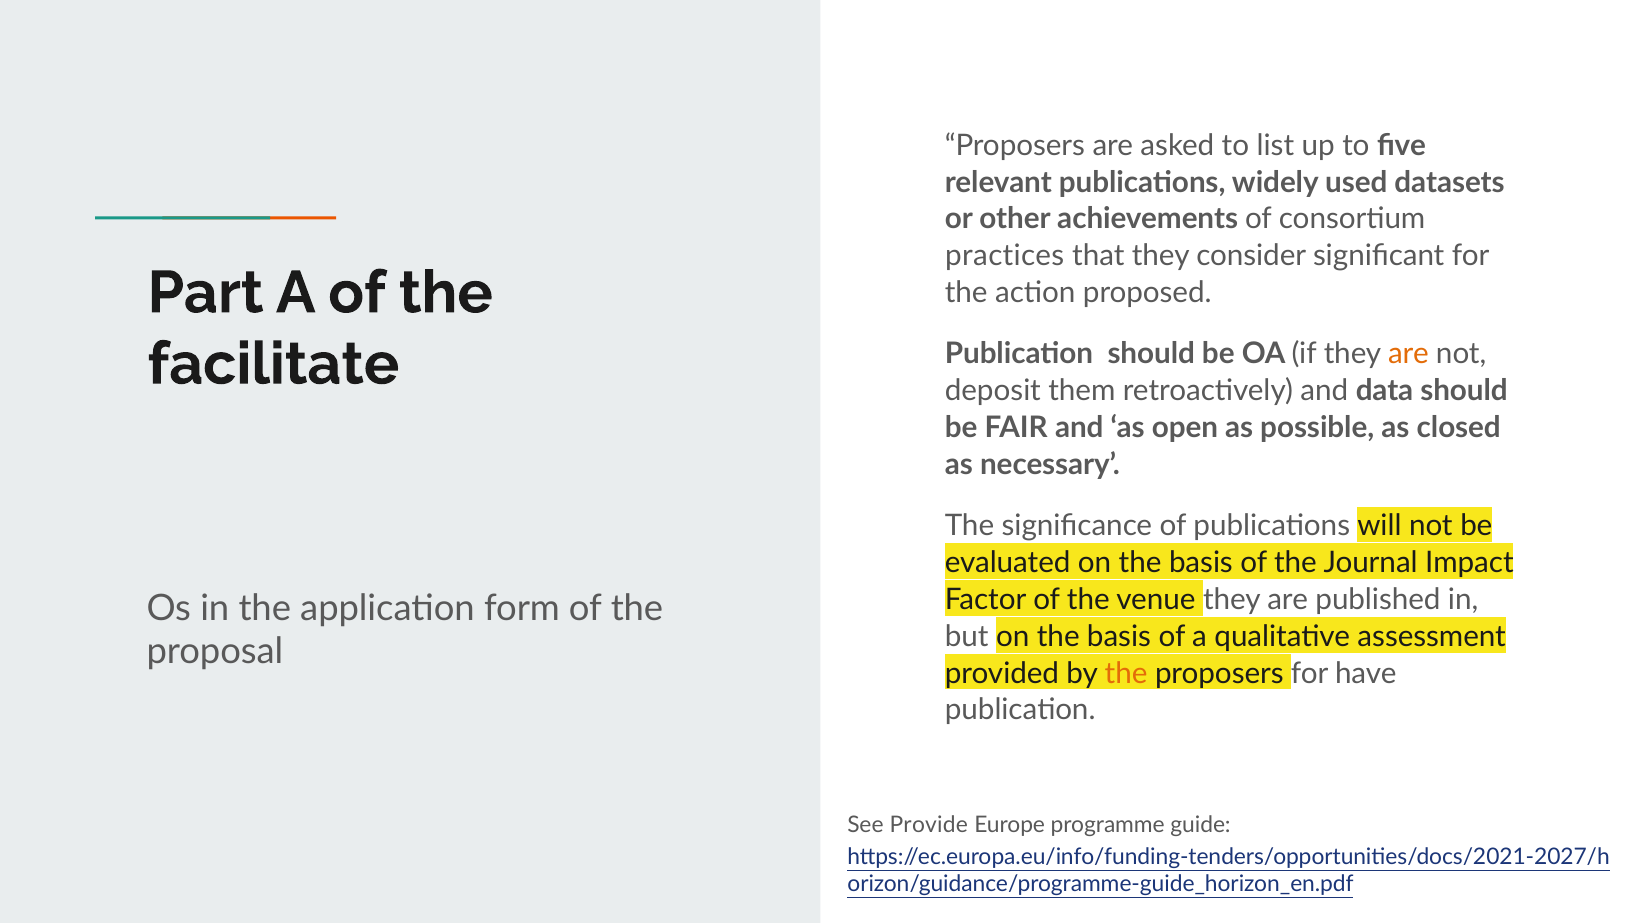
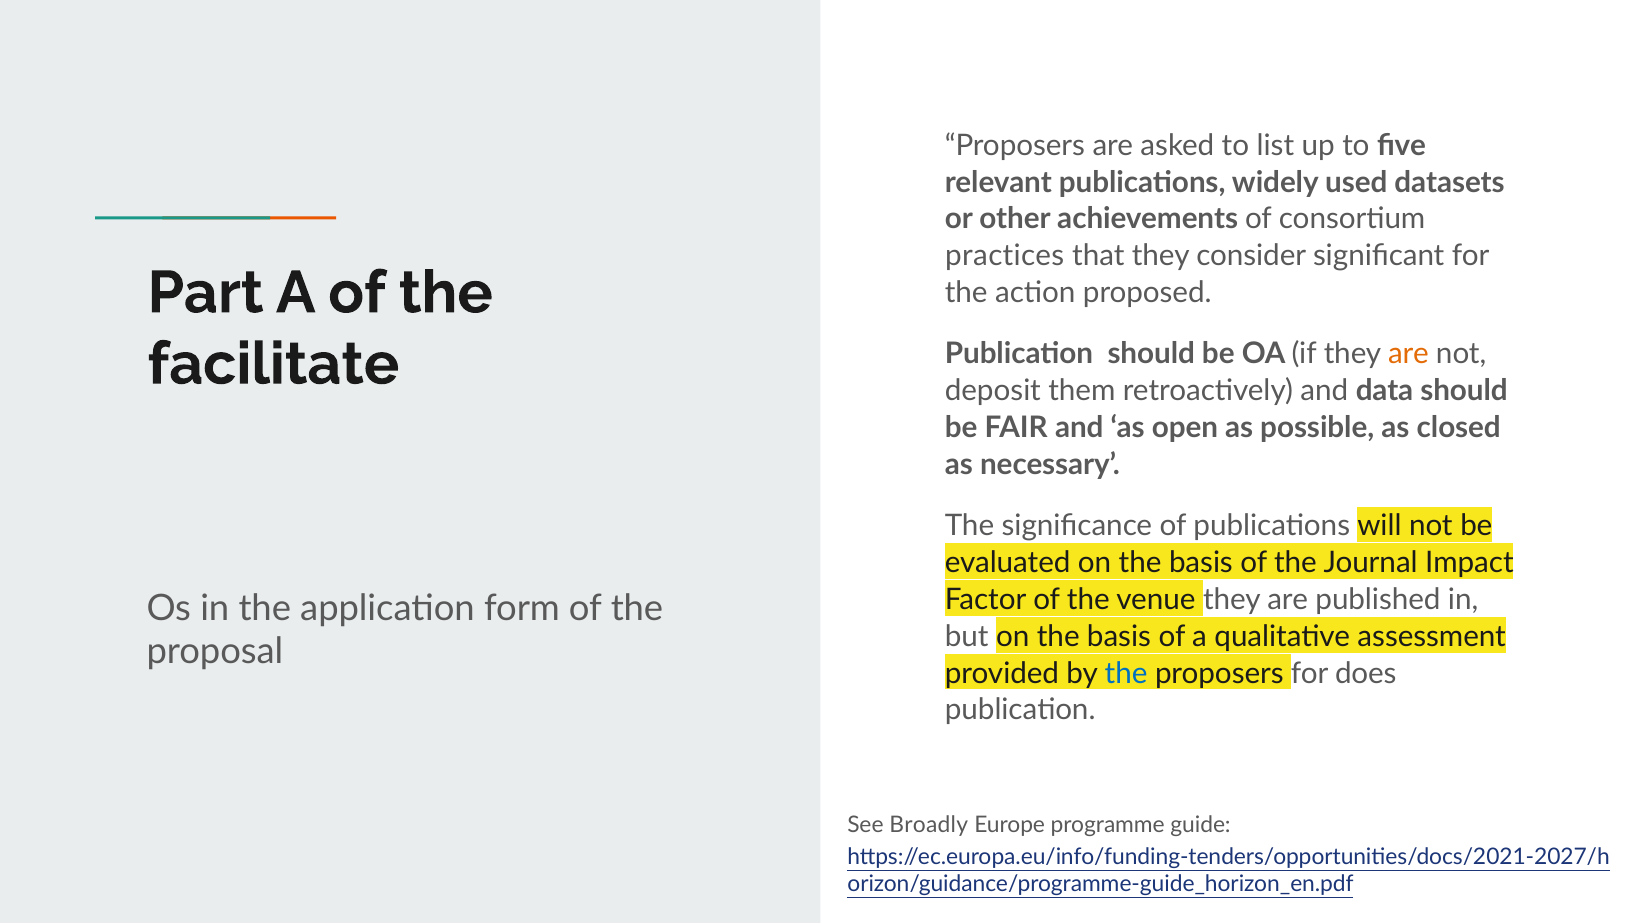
the at (1126, 673) colour: orange -> blue
have: have -> does
Provide: Provide -> Broadly
